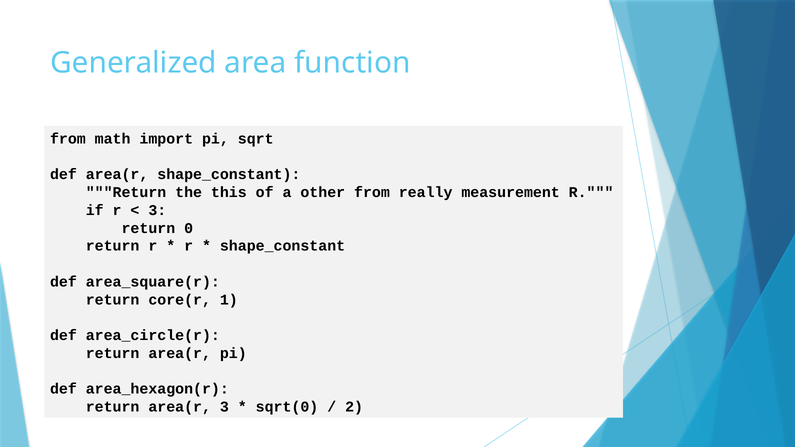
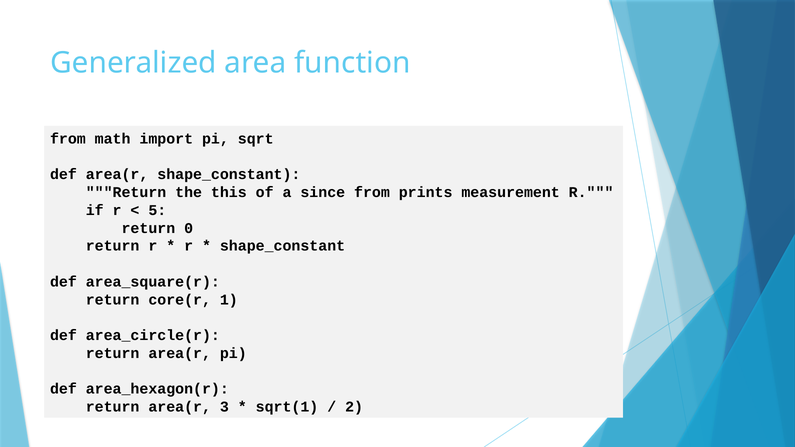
other: other -> since
really: really -> prints
3 at (157, 210): 3 -> 5
sqrt(0: sqrt(0 -> sqrt(1
